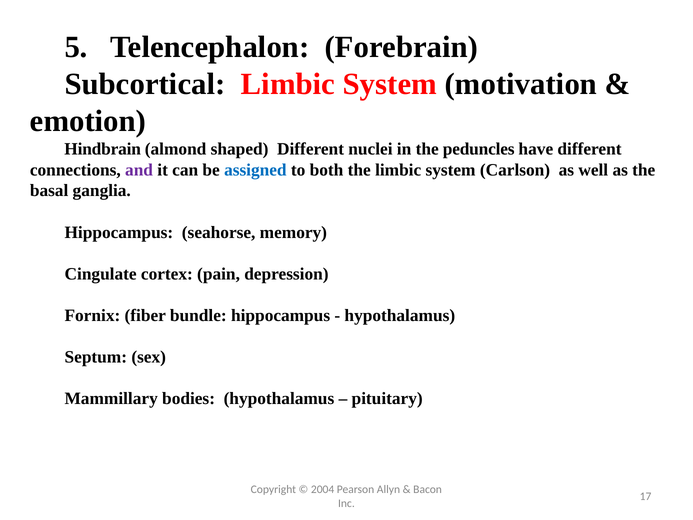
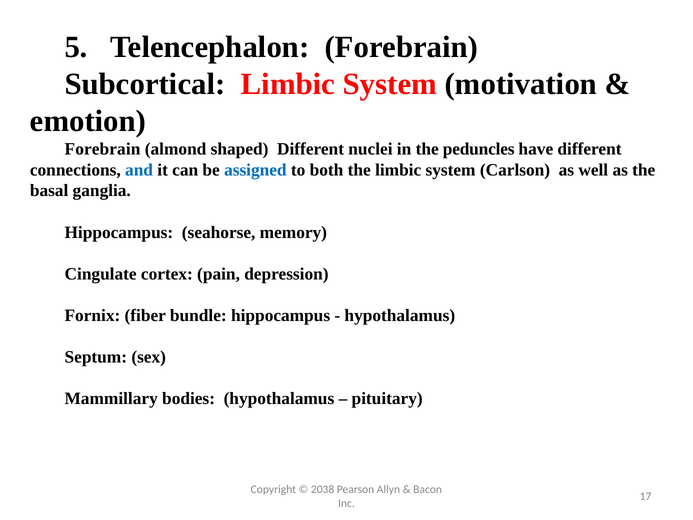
Hindbrain at (103, 149): Hindbrain -> Forebrain
and colour: purple -> blue
2004: 2004 -> 2038
